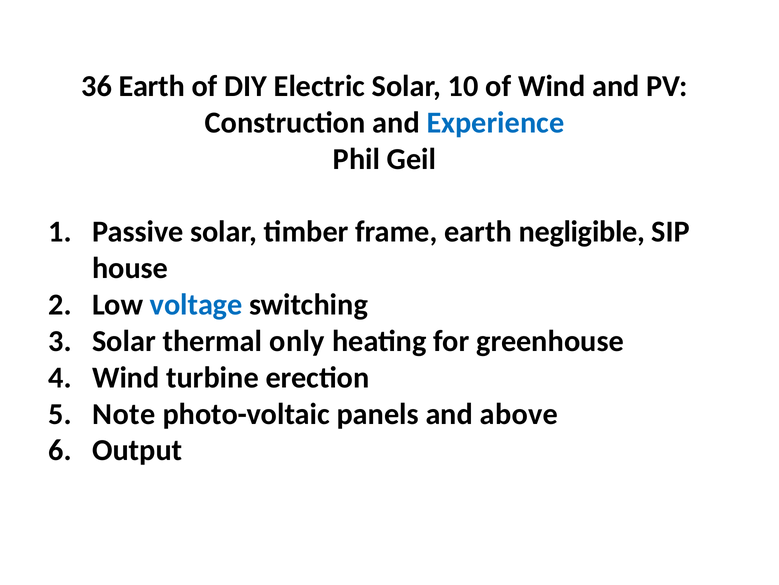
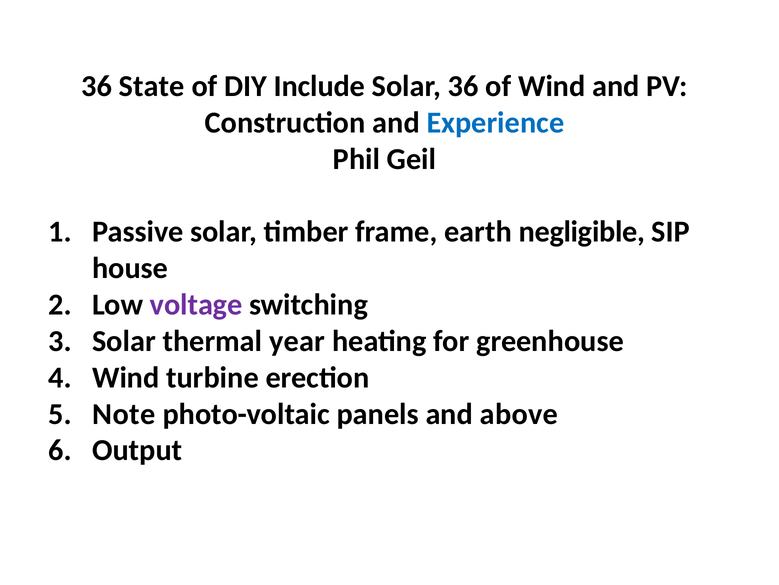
36 Earth: Earth -> State
Electric: Electric -> Include
Solar 10: 10 -> 36
voltage colour: blue -> purple
only: only -> year
